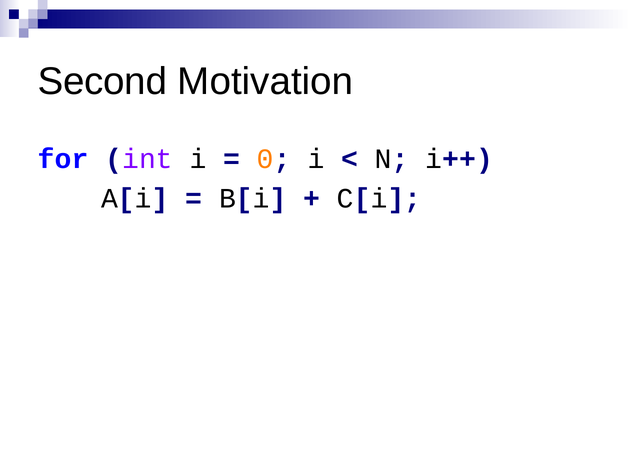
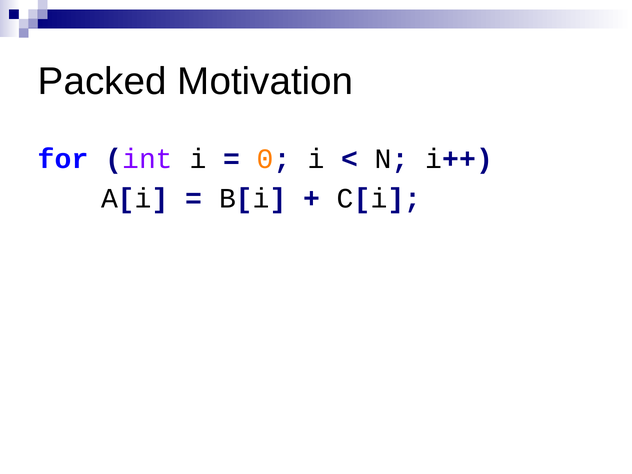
Second: Second -> Packed
